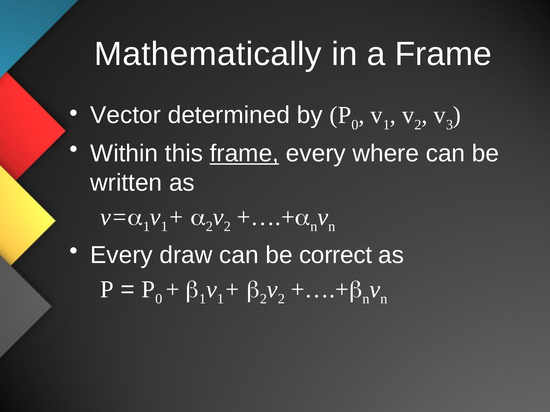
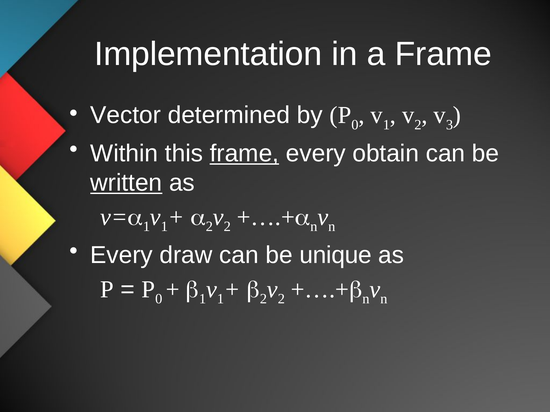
Mathematically: Mathematically -> Implementation
where: where -> obtain
written underline: none -> present
correct: correct -> unique
